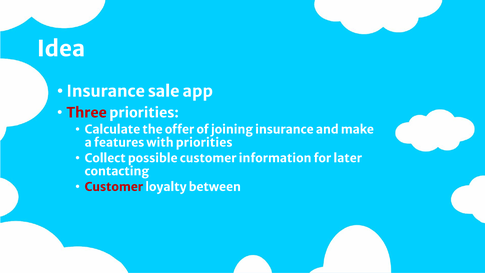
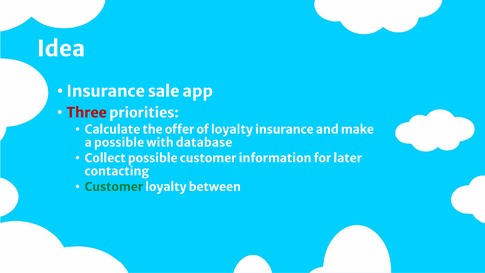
of joining: joining -> loyalty
a features: features -> possible
with priorities: priorities -> database
Customer at (114, 187) colour: red -> green
